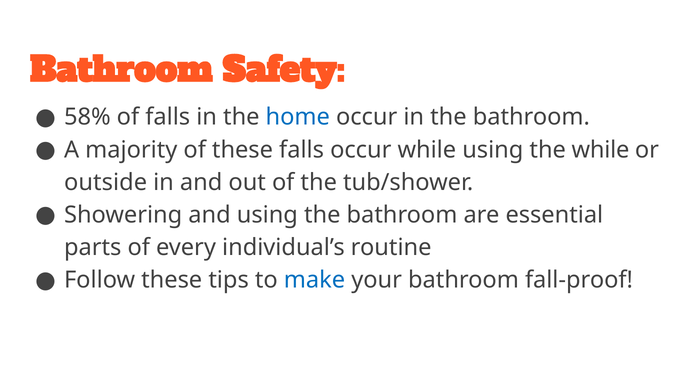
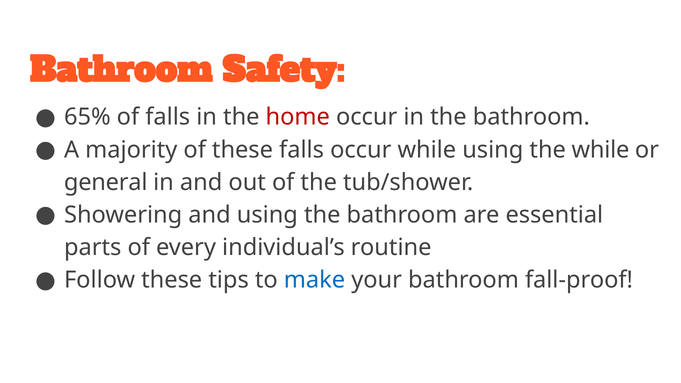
58%: 58% -> 65%
home colour: blue -> red
outside: outside -> general
